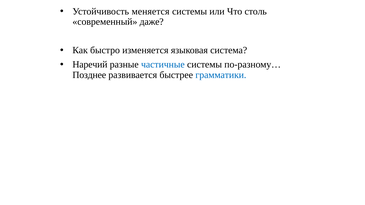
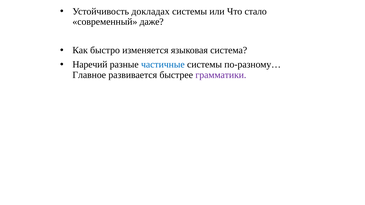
меняется: меняется -> докладах
столь: столь -> стало
Позднее: Позднее -> Главное
грамматики colour: blue -> purple
